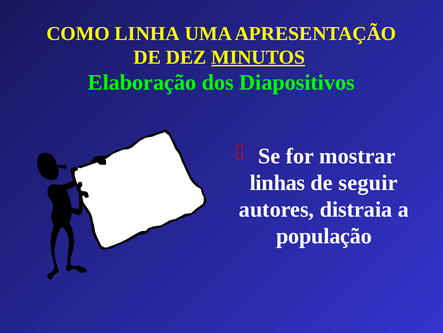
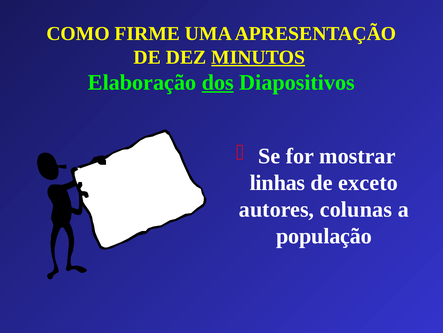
LINHA: LINHA -> FIRME
dos underline: none -> present
seguir: seguir -> exceto
distraia: distraia -> colunas
